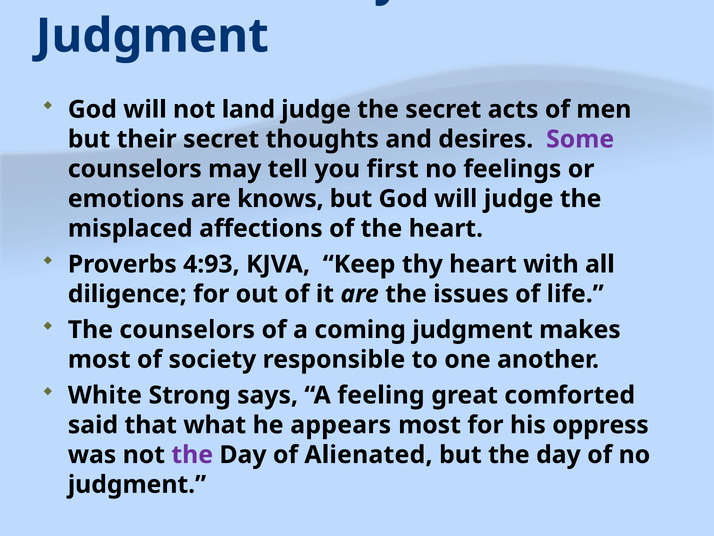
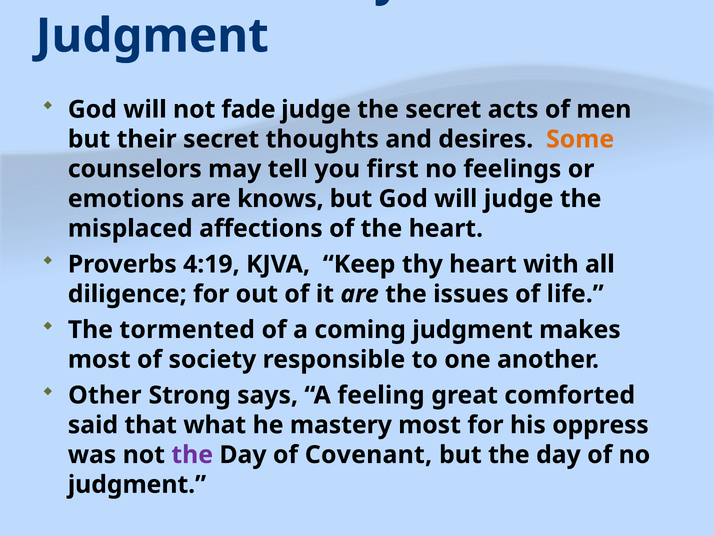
land: land -> fade
Some colour: purple -> orange
4:93: 4:93 -> 4:19
The counselors: counselors -> tormented
White: White -> Other
appears: appears -> mastery
Alienated: Alienated -> Covenant
